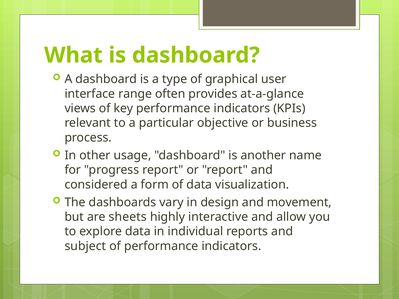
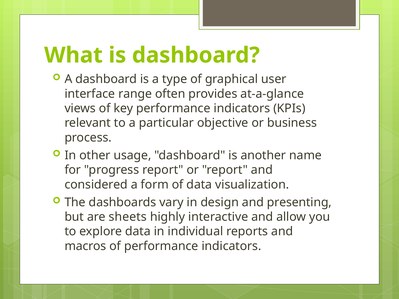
movement: movement -> presenting
subject: subject -> macros
